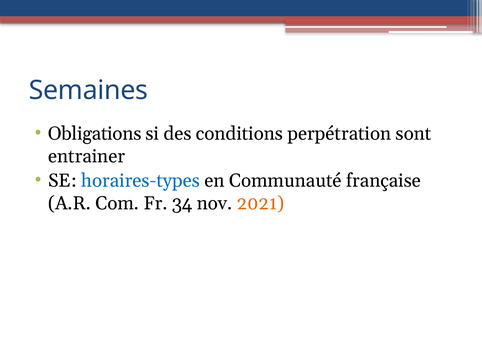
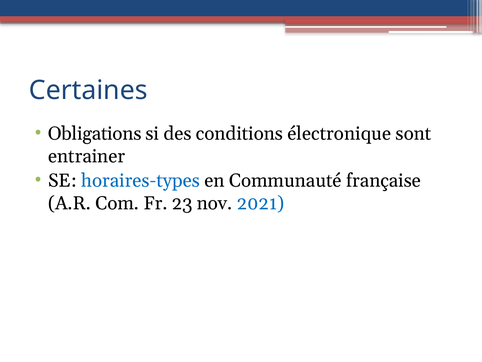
Semaines: Semaines -> Certaines
perpétration: perpétration -> électronique
34: 34 -> 23
2021 colour: orange -> blue
